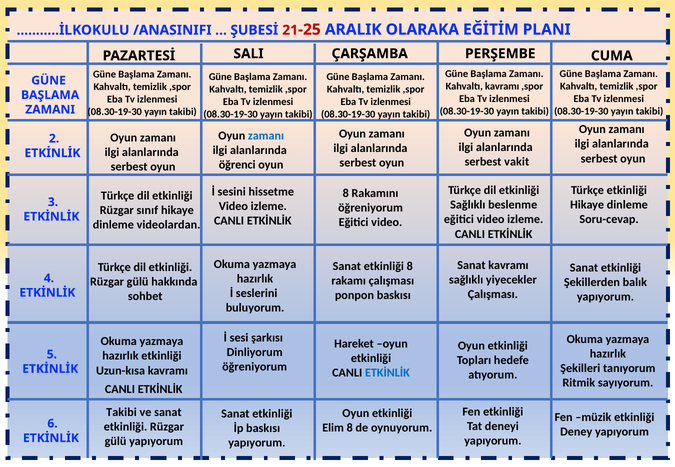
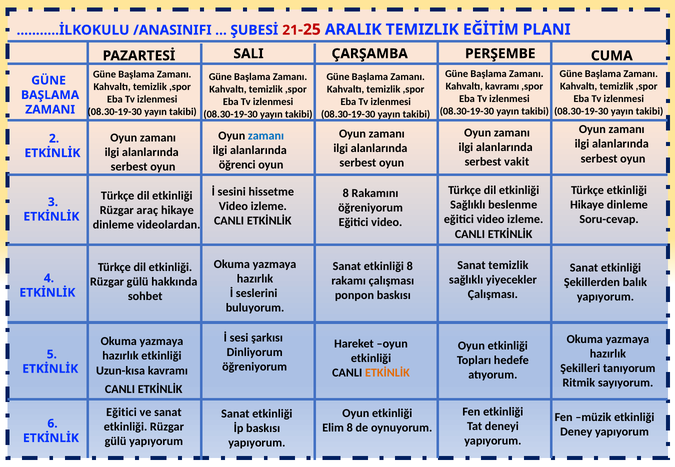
ARALIK OLARAKA: OLARAKA -> TEMIZLIK
sınıf: sınıf -> araç
Sanat kavramı: kavramı -> temizlik
ETKİNLİK at (387, 373) colour: blue -> orange
Takibi at (122, 412): Takibi -> Eğitici
